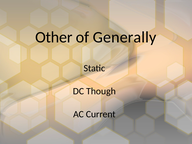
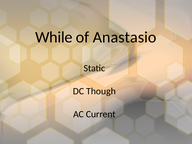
Other: Other -> While
Generally: Generally -> Anastasio
